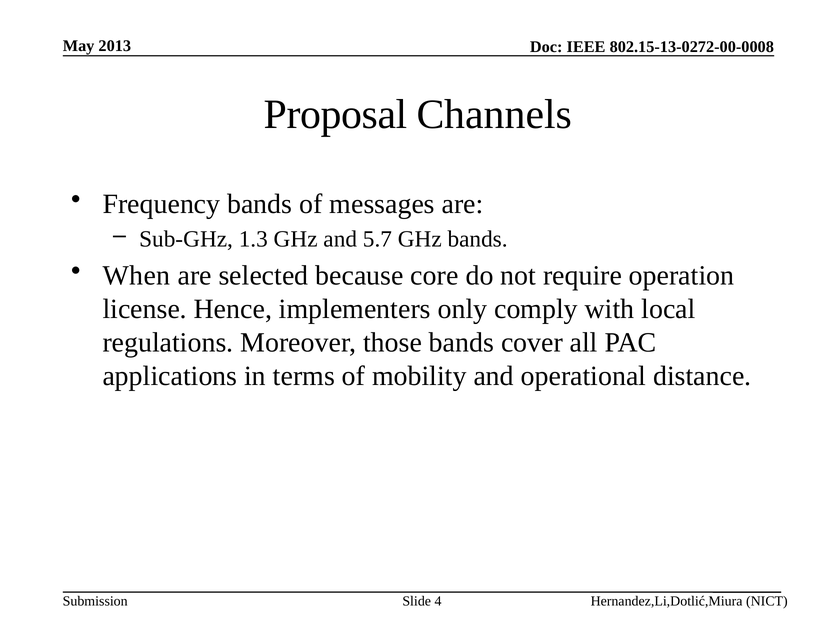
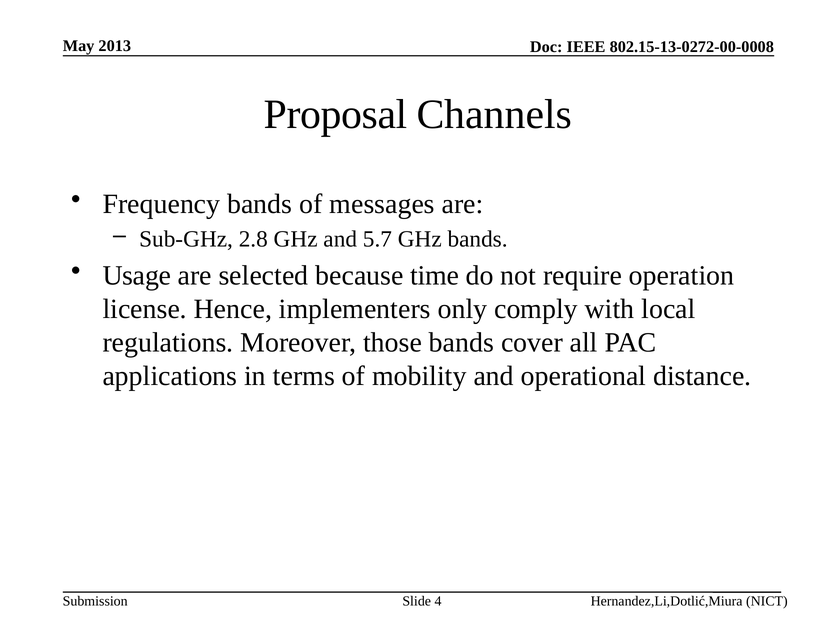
1.3: 1.3 -> 2.8
When: When -> Usage
core: core -> time
